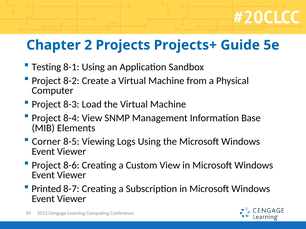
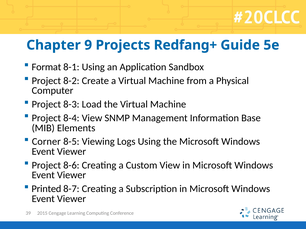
2: 2 -> 9
Projects+: Projects+ -> Redfang+
Testing: Testing -> Format
